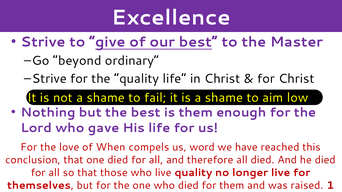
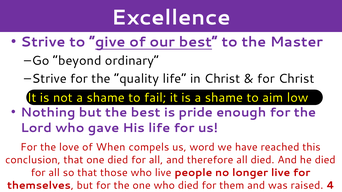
is them: them -> pride
live quality: quality -> people
1: 1 -> 4
